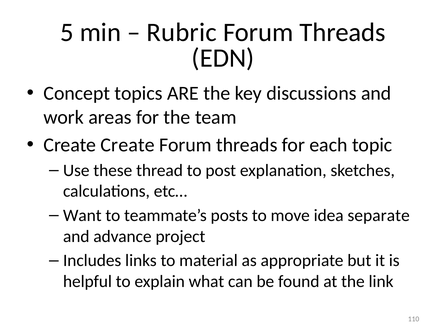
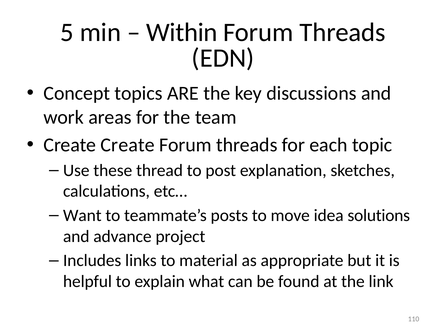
Rubric: Rubric -> Within
separate: separate -> solutions
